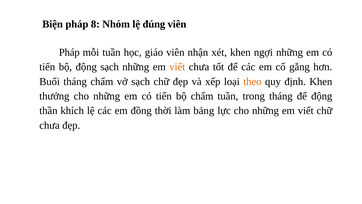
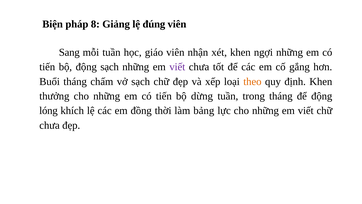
Nhóm: Nhóm -> Giảng
Pháp at (69, 52): Pháp -> Sang
viết at (177, 67) colour: orange -> purple
bộ chấm: chấm -> dừng
thần: thần -> lóng
